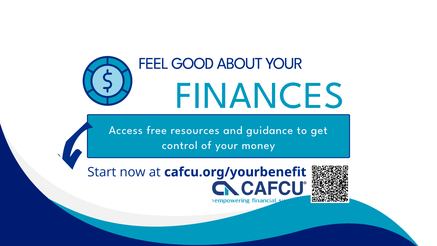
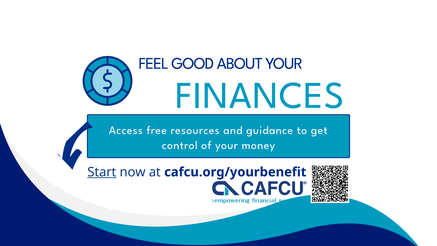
Start underline: none -> present
